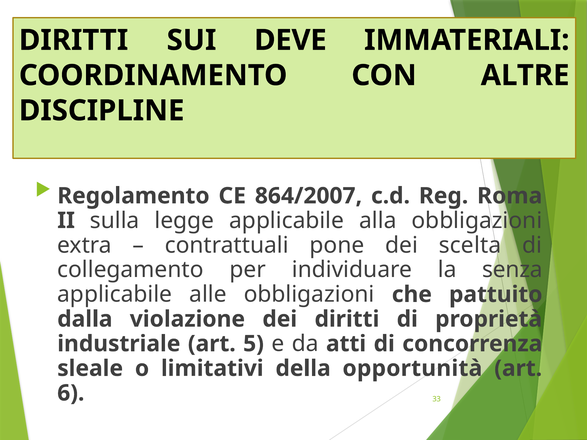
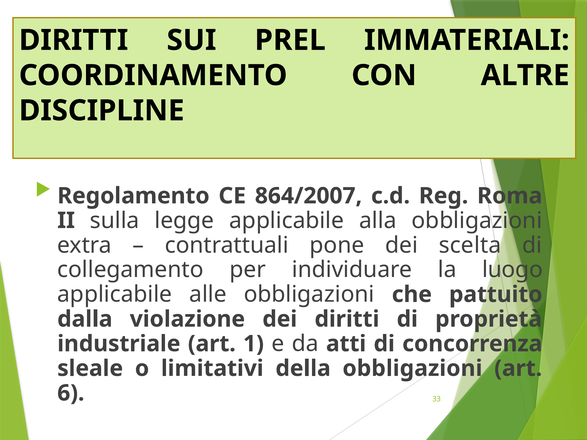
DEVE: DEVE -> PREL
senza: senza -> luogo
5: 5 -> 1
della opportunità: opportunità -> obbligazioni
